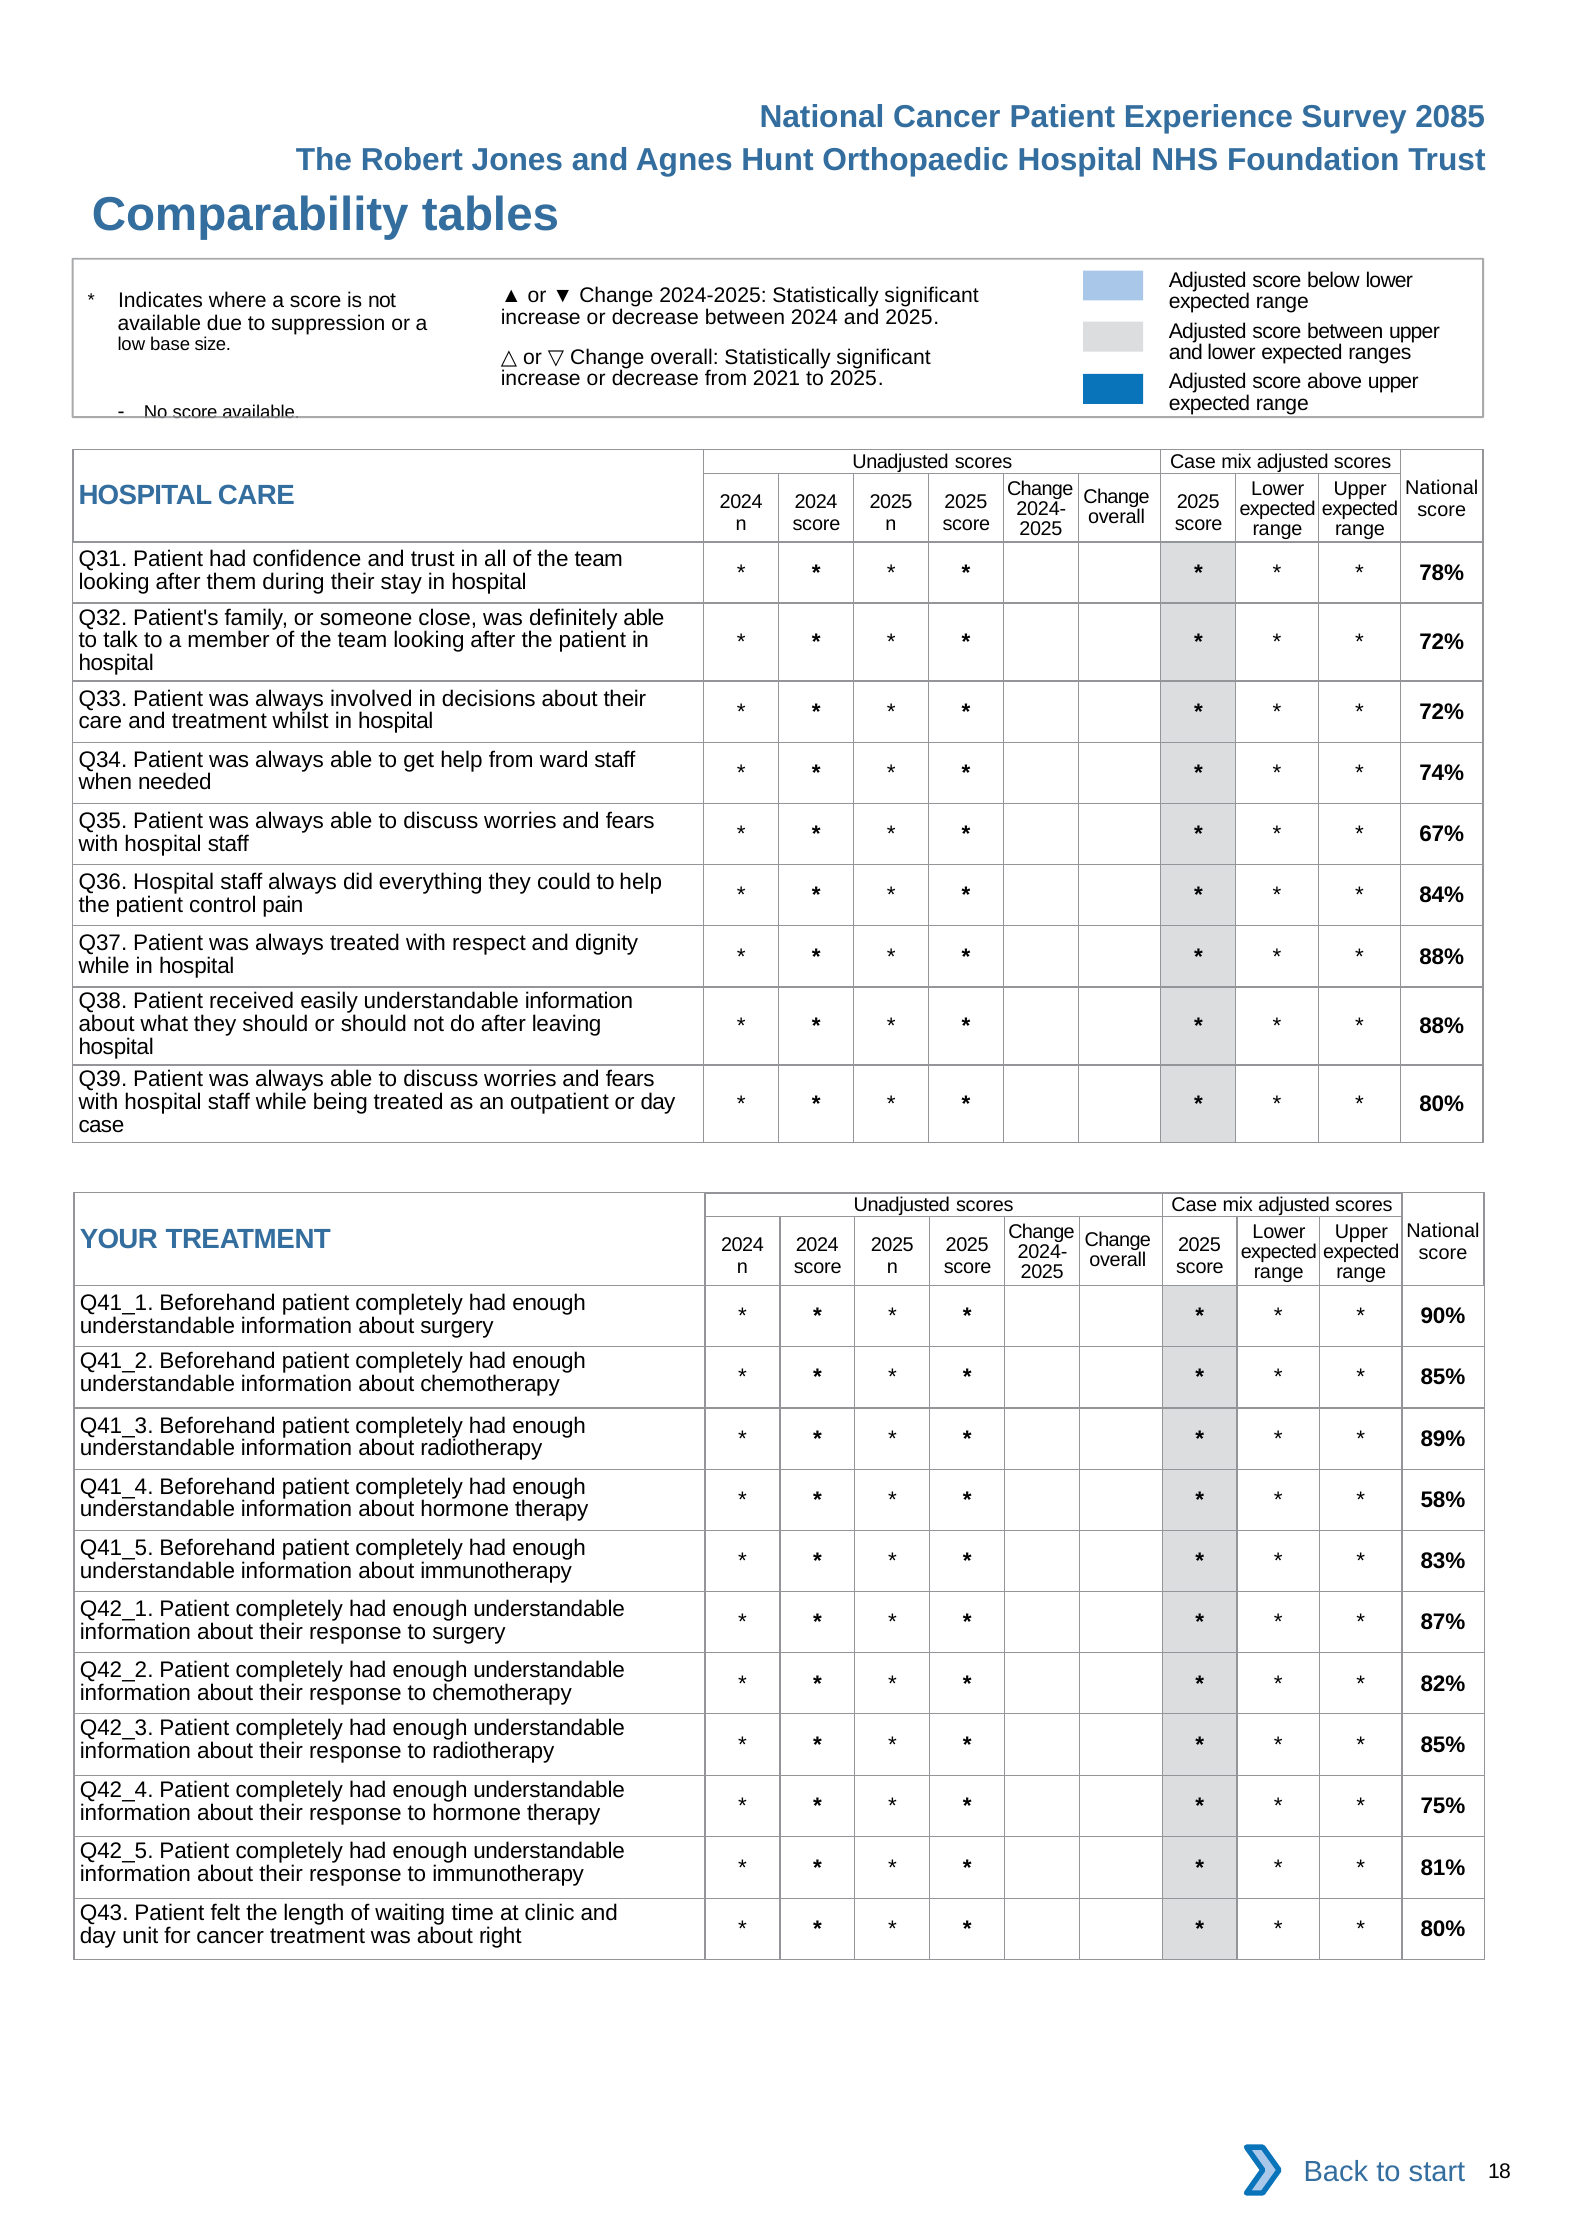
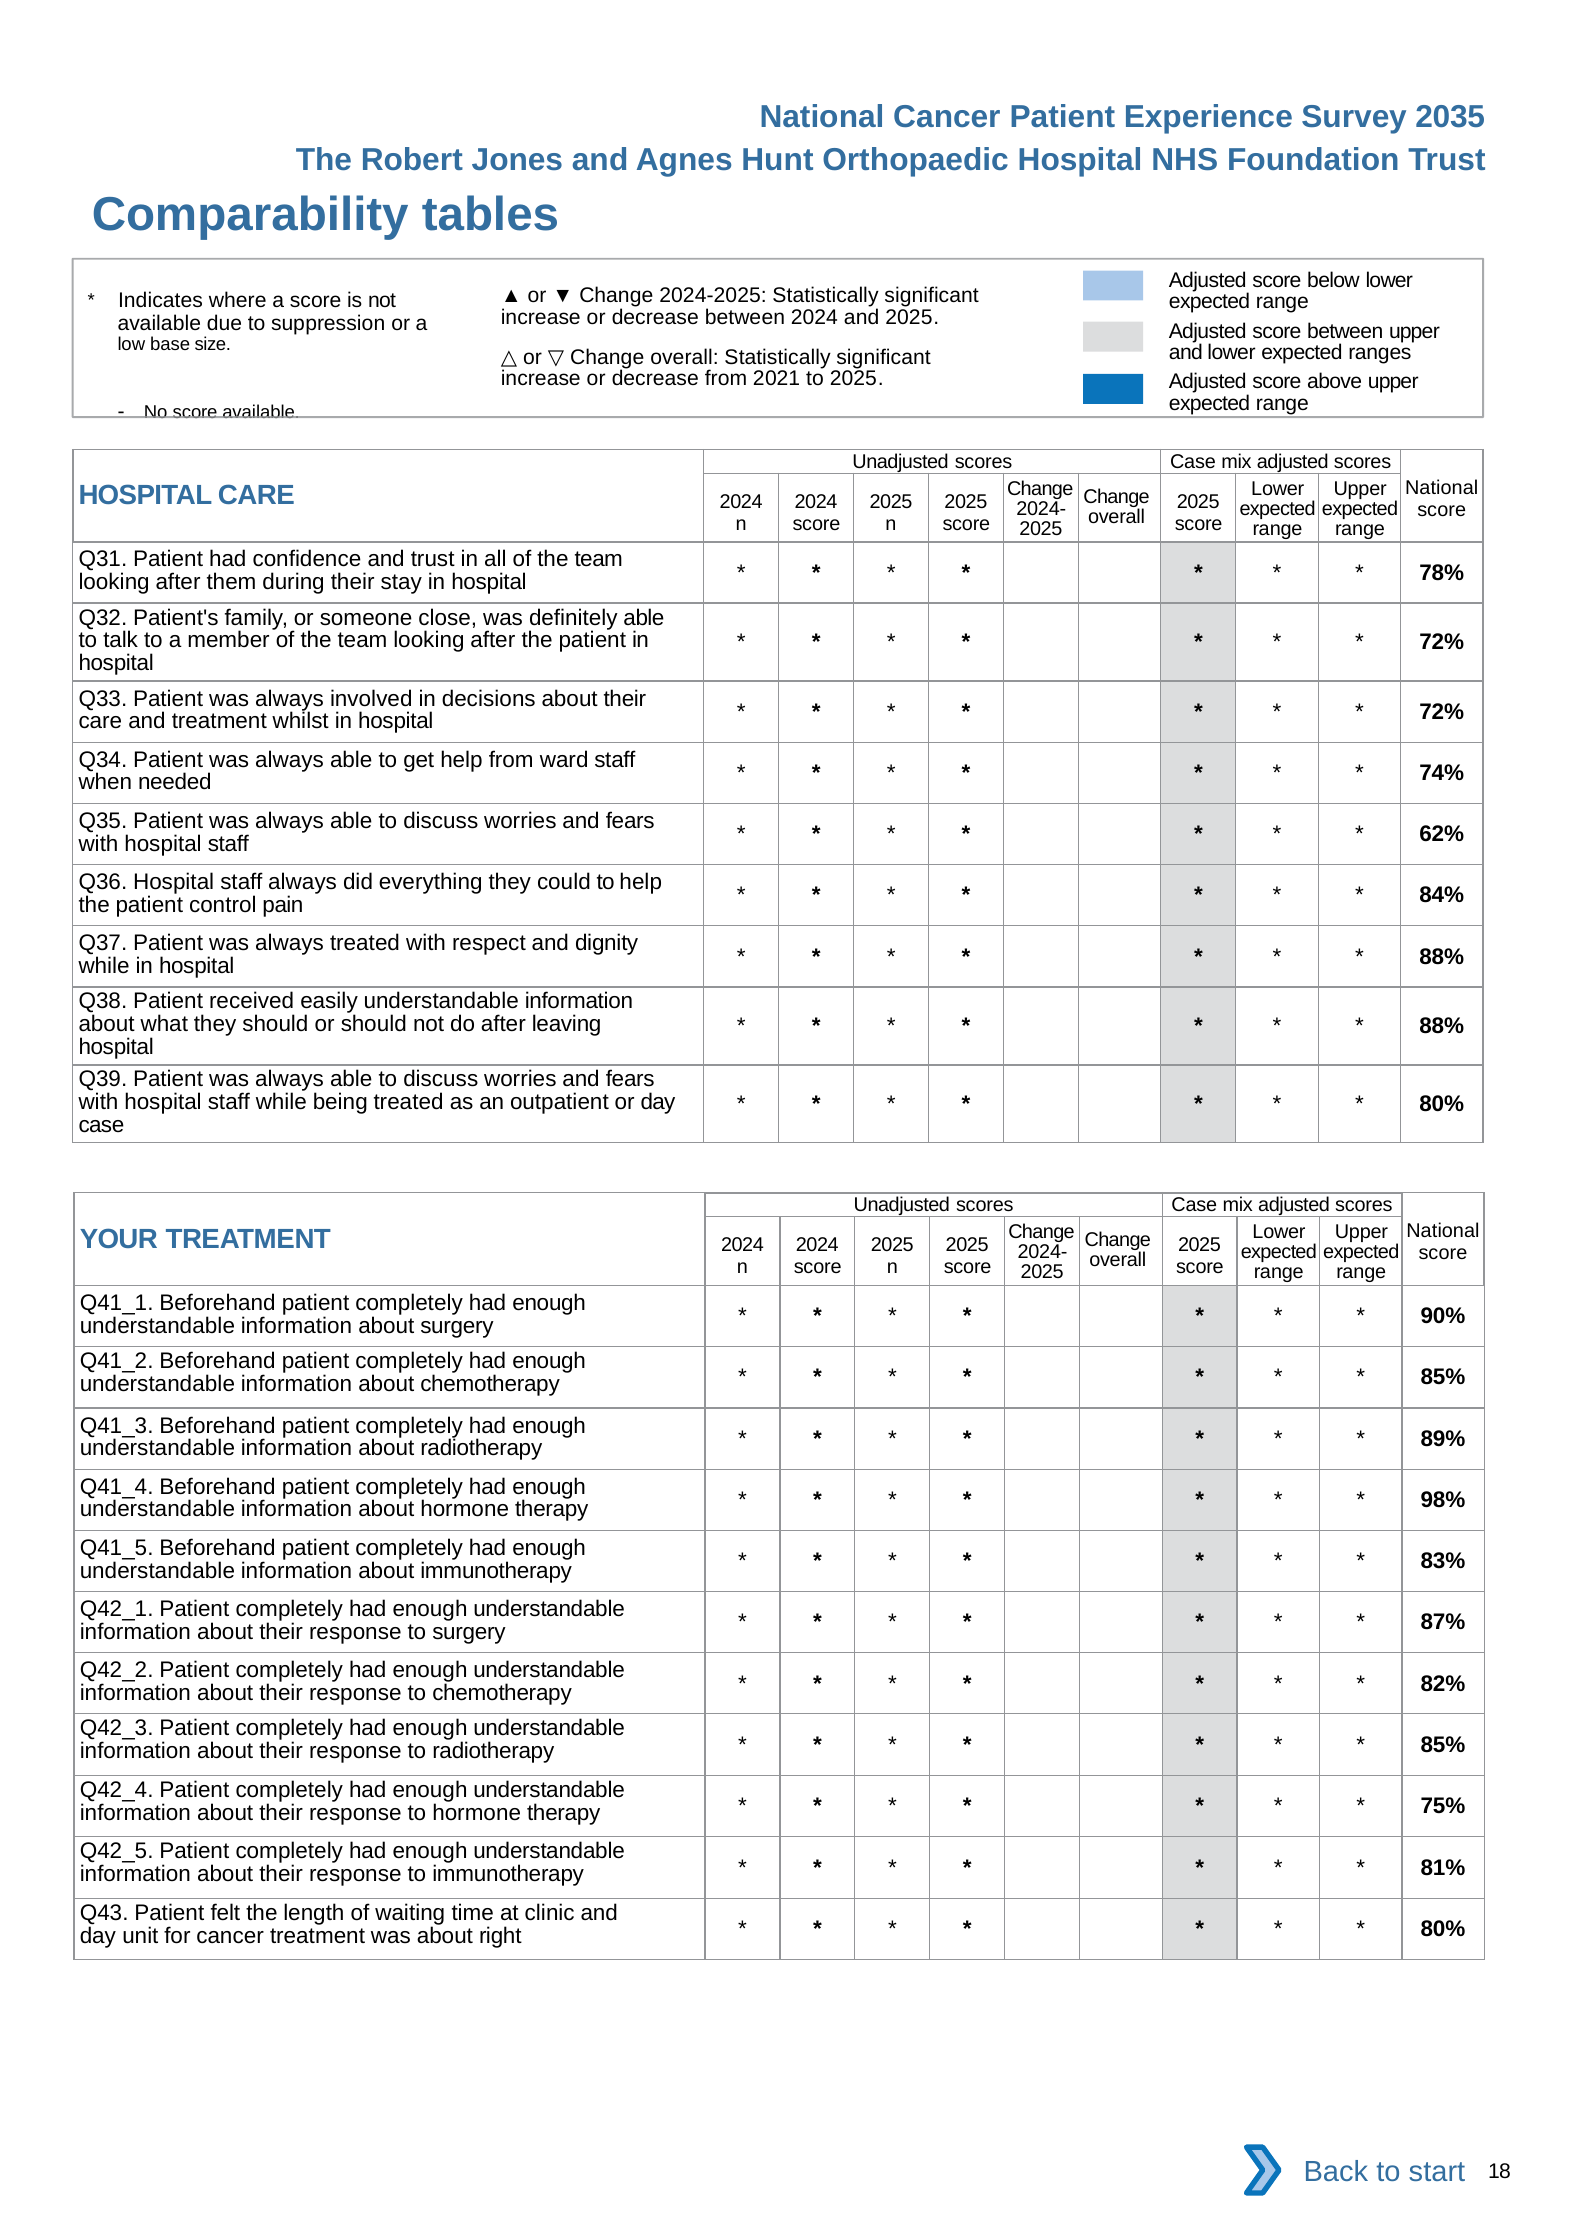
2085: 2085 -> 2035
67%: 67% -> 62%
58%: 58% -> 98%
